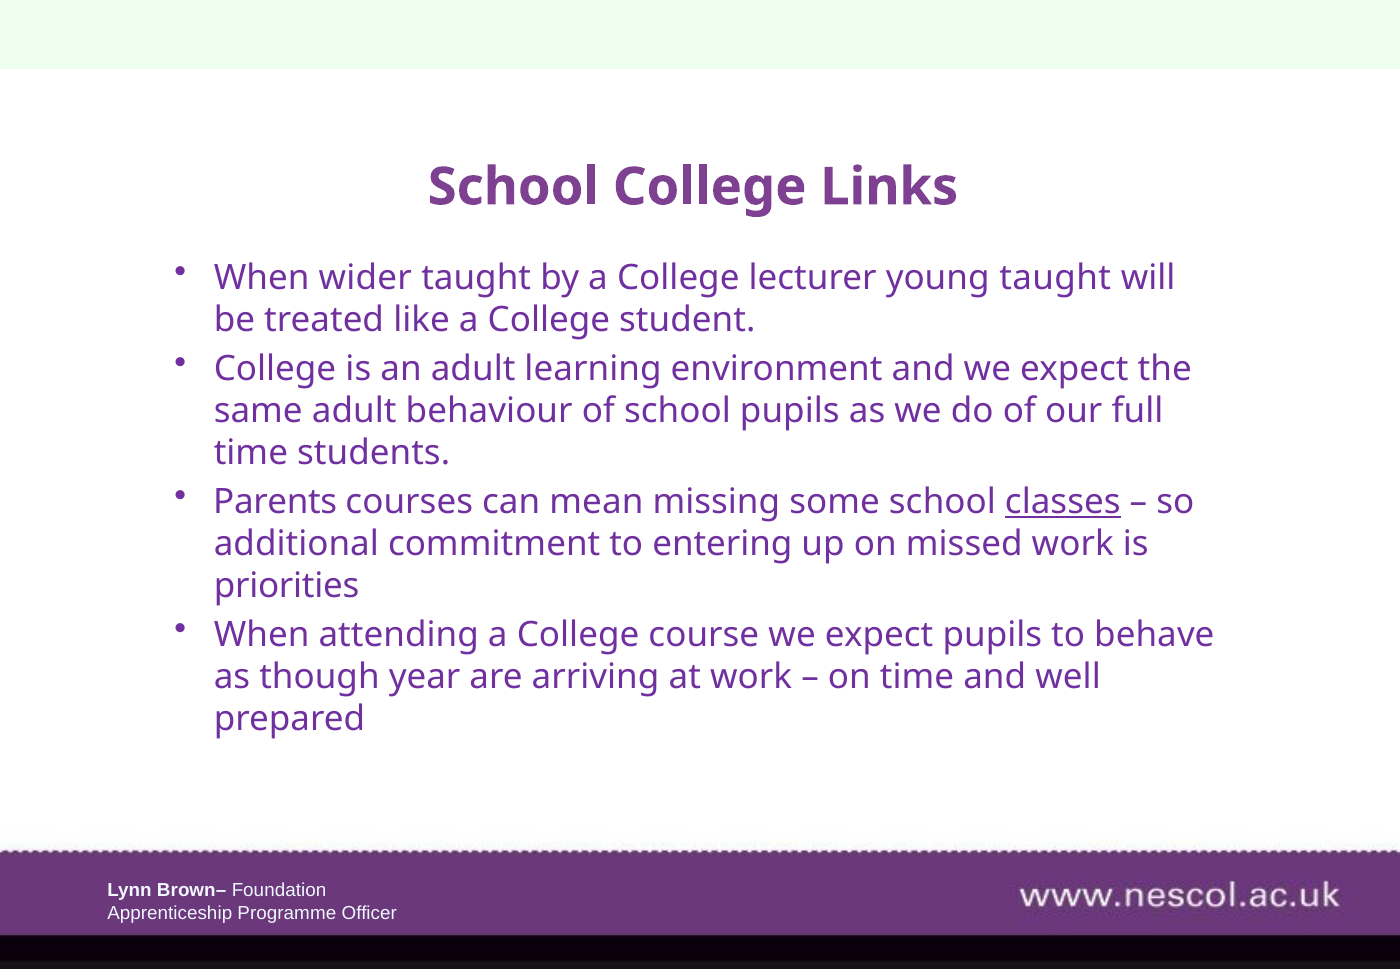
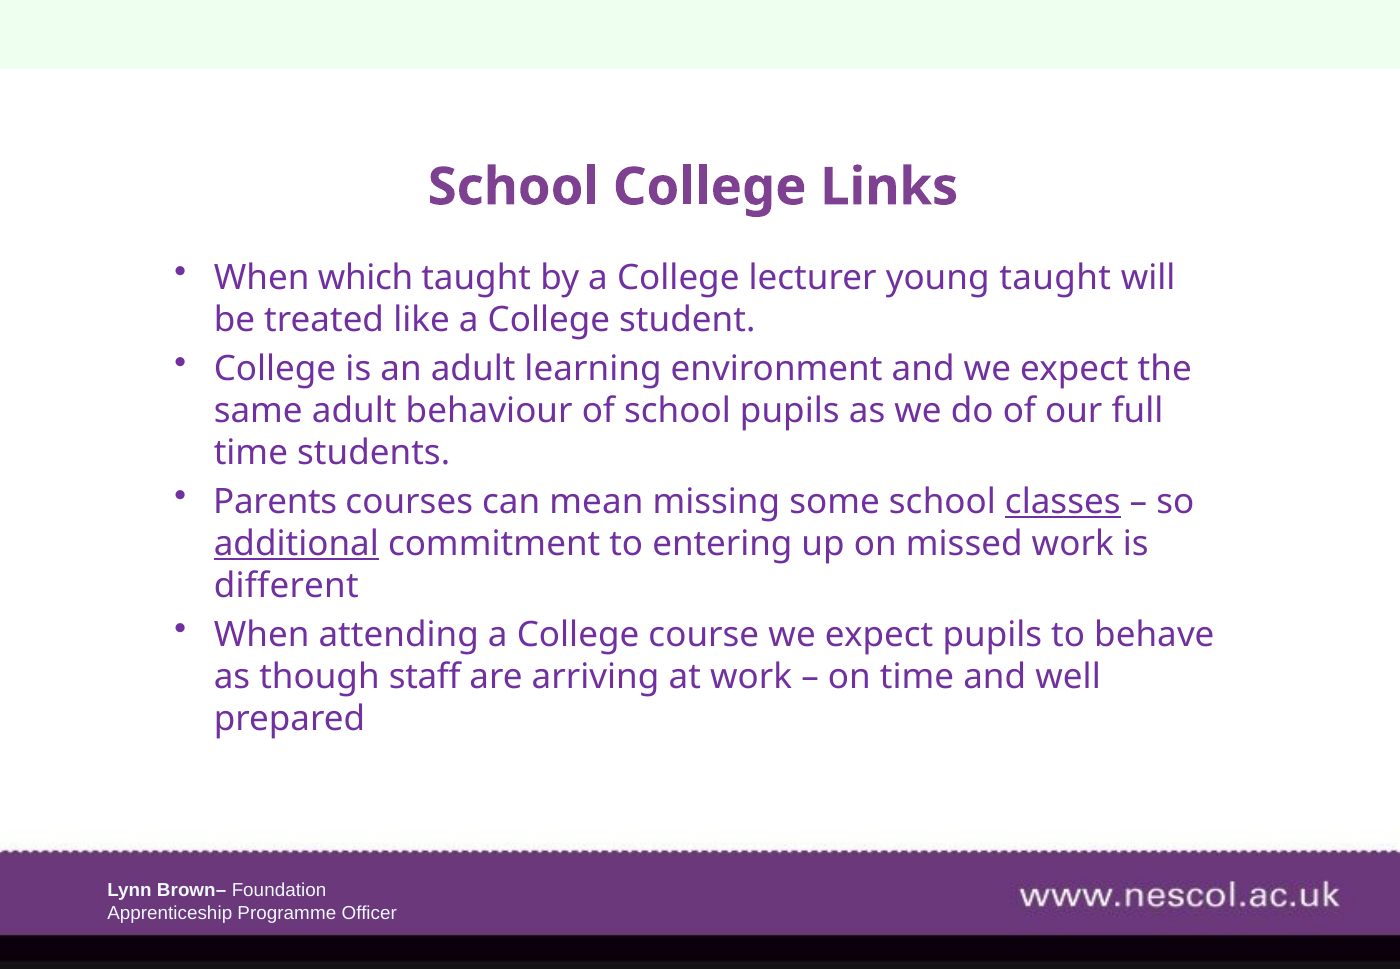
wider: wider -> which
additional underline: none -> present
priorities: priorities -> different
year: year -> staff
